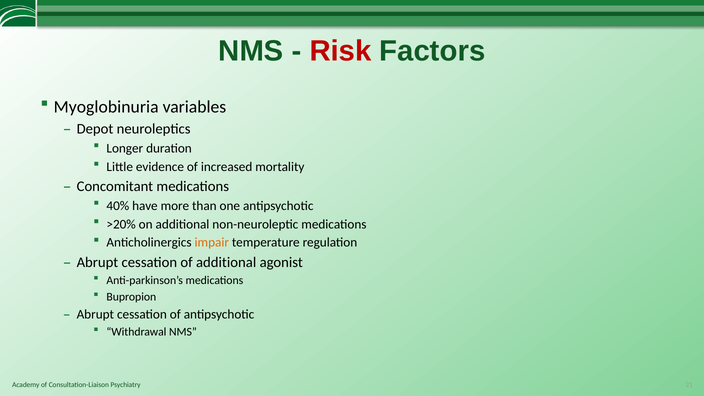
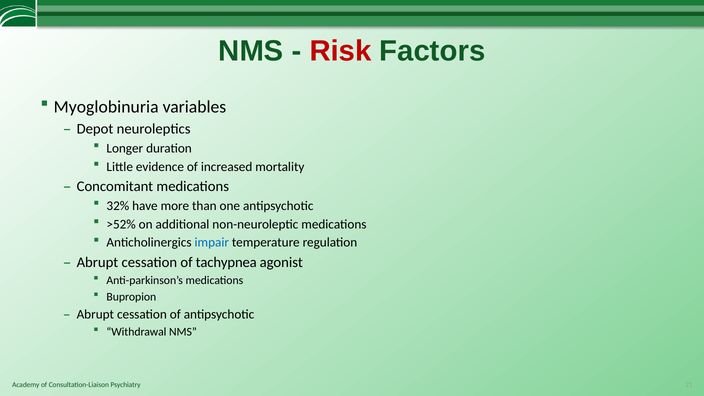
40%: 40% -> 32%
>20%: >20% -> >52%
impair colour: orange -> blue
of additional: additional -> tachypnea
